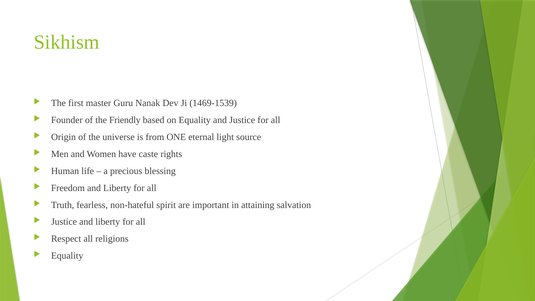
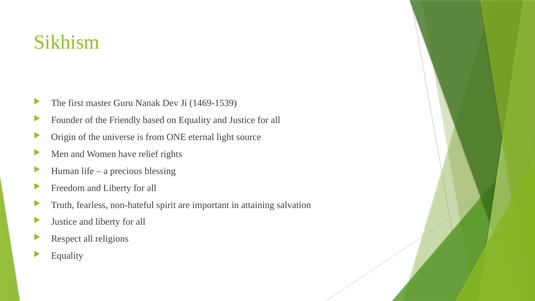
caste: caste -> relief
